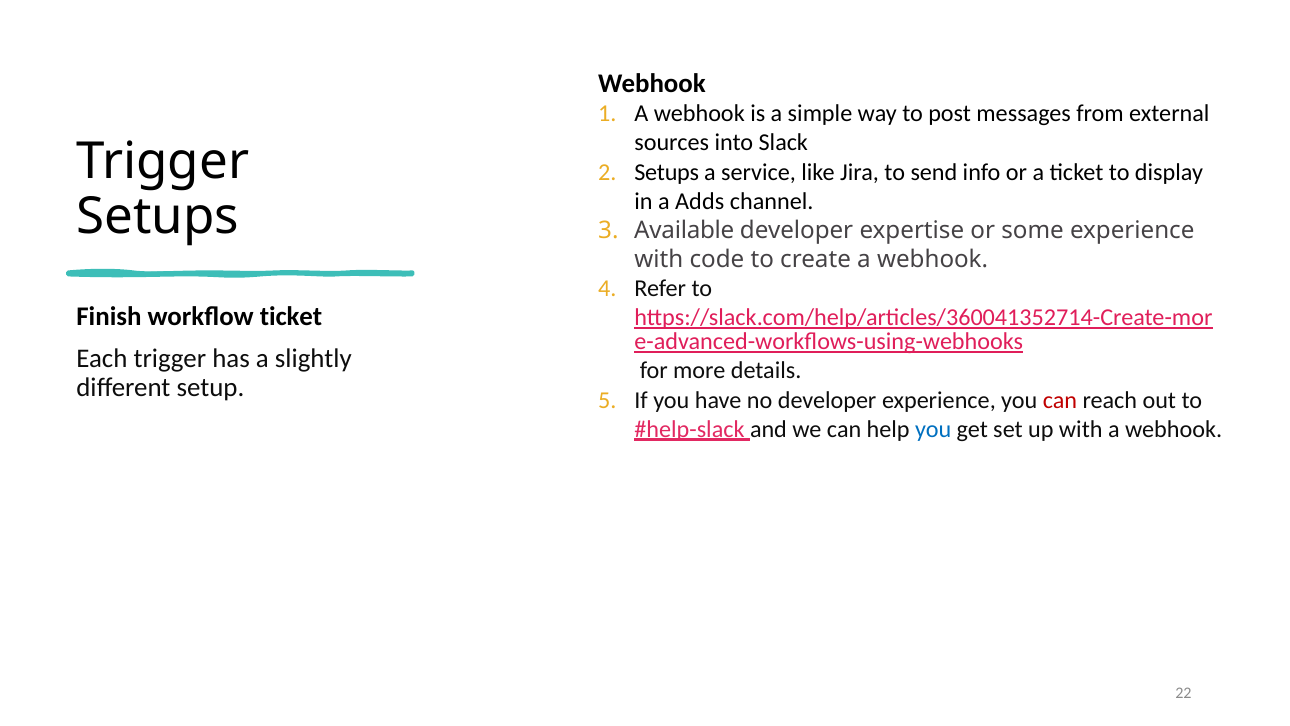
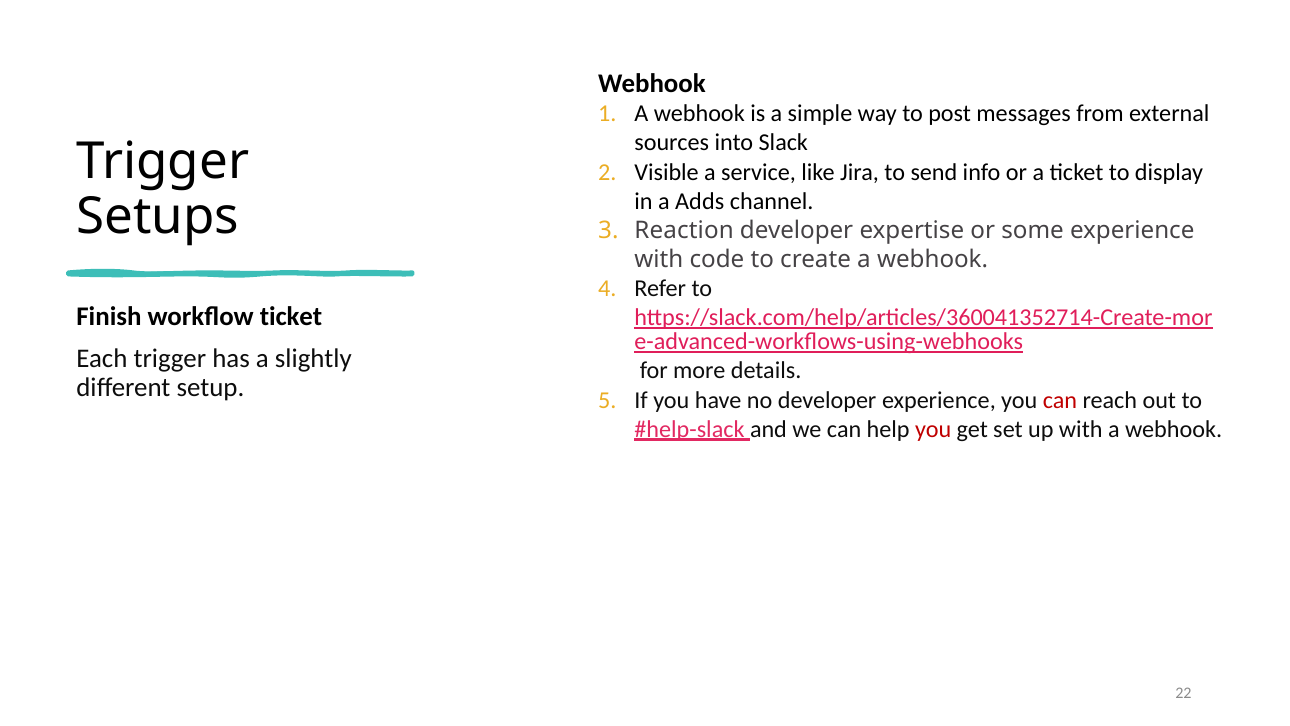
Setups at (667, 172): Setups -> Visible
Available: Available -> Reaction
you at (933, 429) colour: blue -> red
